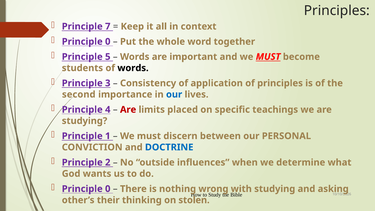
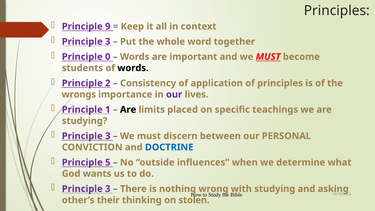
7: 7 -> 9
0 at (108, 42): 0 -> 3
5: 5 -> 0
3: 3 -> 2
second: second -> wrongs
our at (174, 94) colour: blue -> purple
4: 4 -> 1
Are at (128, 110) colour: red -> black
1 at (108, 136): 1 -> 3
2: 2 -> 5
0 at (108, 189): 0 -> 3
